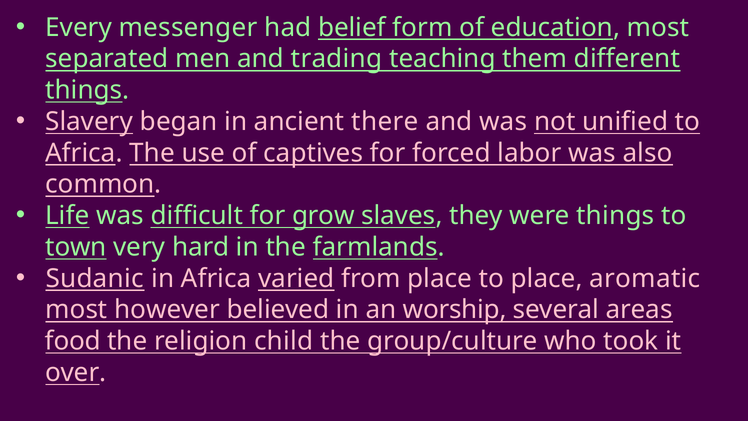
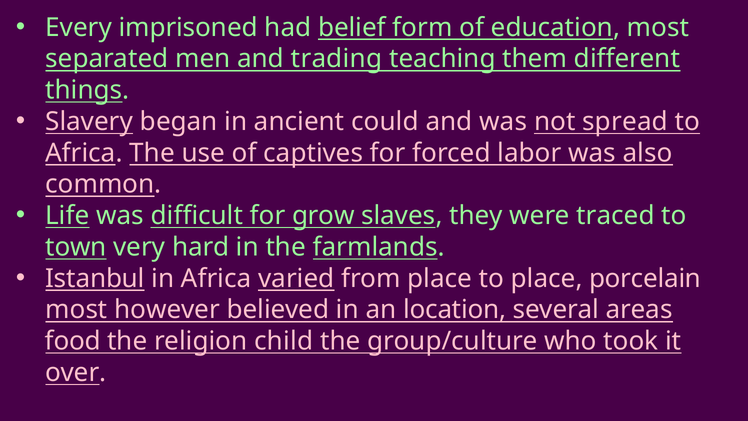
messenger: messenger -> imprisoned
there: there -> could
unified: unified -> spread
were things: things -> traced
Sudanic: Sudanic -> Istanbul
aromatic: aromatic -> porcelain
worship: worship -> location
